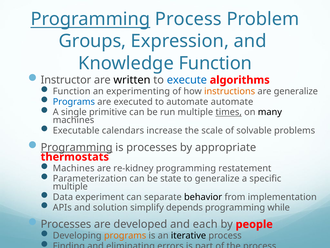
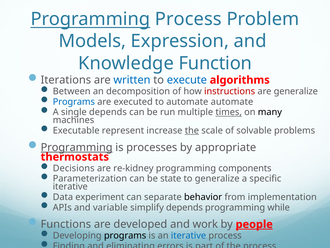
Groups: Groups -> Models
Instructor: Instructor -> Iterations
written colour: black -> blue
Function at (72, 91): Function -> Between
experimenting: experimenting -> decomposition
instructions colour: orange -> red
single primitive: primitive -> depends
calendars: calendars -> represent
the at (192, 130) underline: none -> present
Machines at (74, 168): Machines -> Decisions
restatement: restatement -> components
multiple at (70, 186): multiple -> iterative
solution: solution -> variable
Processes at (66, 224): Processes -> Functions
each: each -> work
people underline: none -> present
programs at (125, 235) colour: orange -> black
iterative at (189, 235) colour: black -> blue
